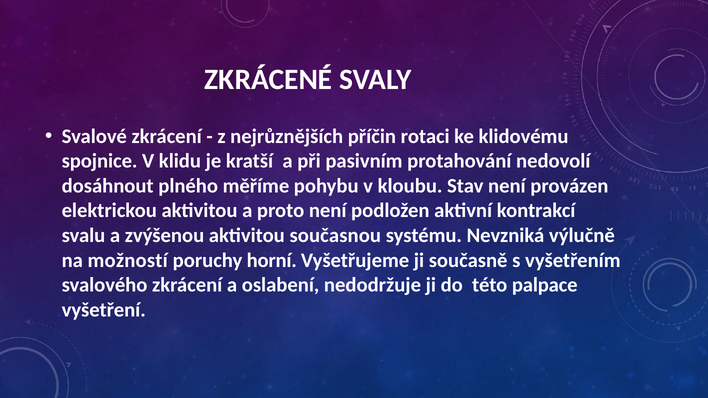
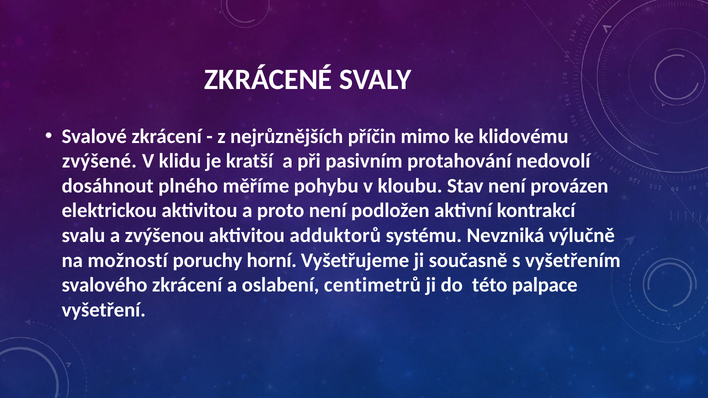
rotaci: rotaci -> mimo
spojnice: spojnice -> zvýšené
současnou: současnou -> adduktorů
nedodržuje: nedodržuje -> centimetrů
